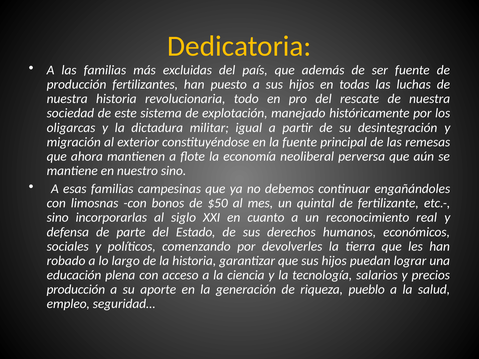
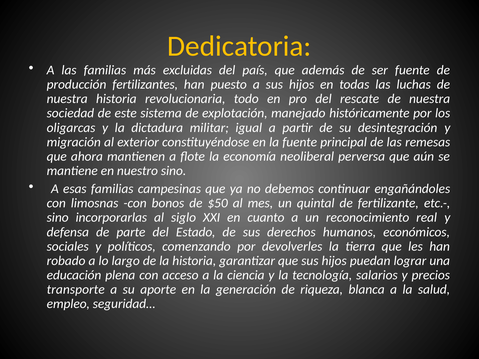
producción at (76, 290): producción -> transporte
pueblo: pueblo -> blanca
